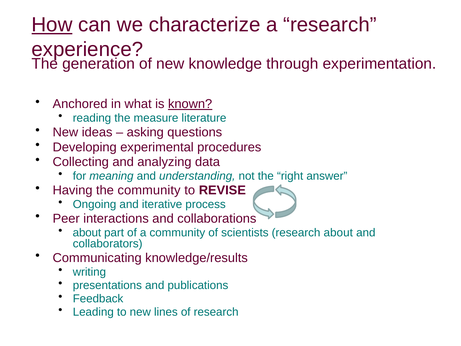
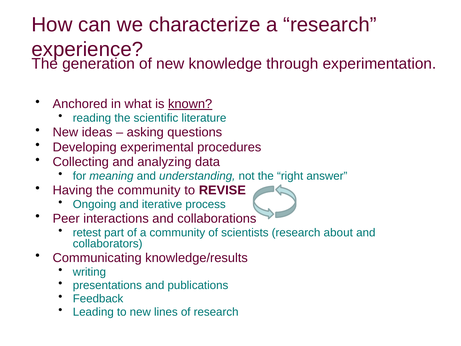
How underline: present -> none
measure: measure -> scientific
about at (87, 232): about -> retest
